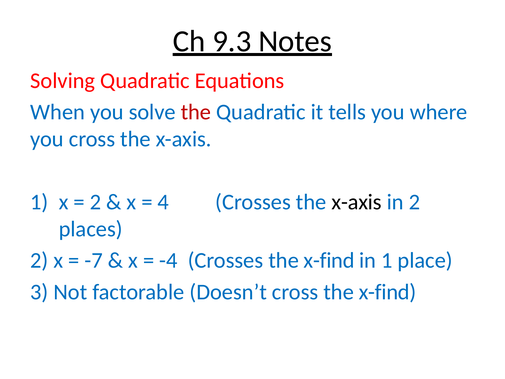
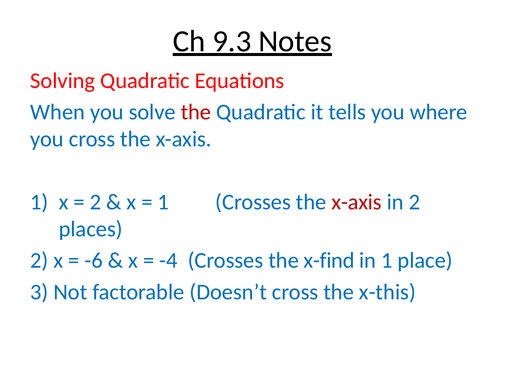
4 at (163, 202): 4 -> 1
x-axis at (357, 202) colour: black -> red
-7: -7 -> -6
cross the x-find: x-find -> x-this
